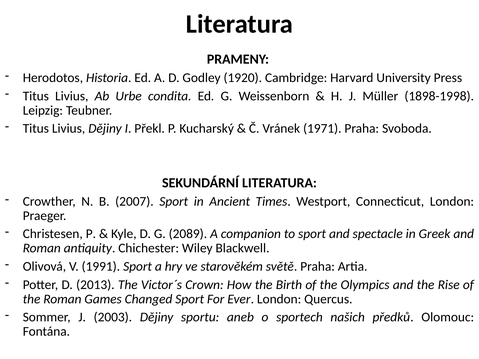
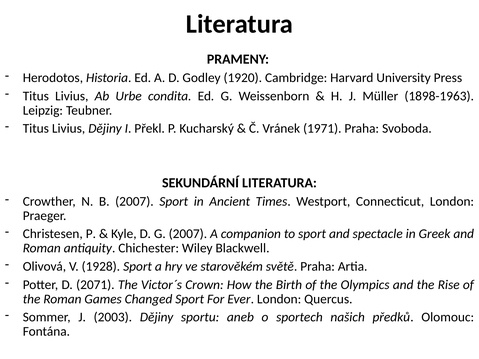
1898-1998: 1898-1998 -> 1898-1963
G 2089: 2089 -> 2007
1991: 1991 -> 1928
2013: 2013 -> 2071
